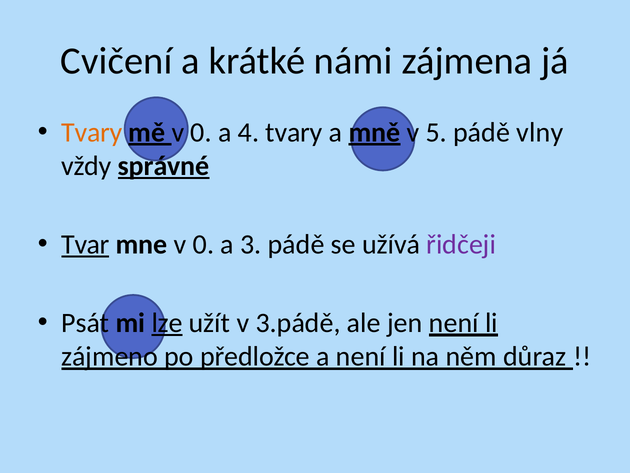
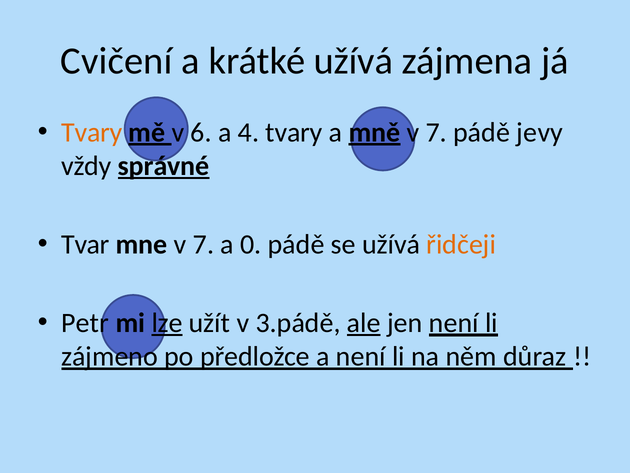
krátké námi: námi -> užívá
0 at (201, 132): 0 -> 6
5 at (436, 132): 5 -> 7
vlny: vlny -> jevy
Tvar underline: present -> none
mne v 0: 0 -> 7
3: 3 -> 0
řidčeji colour: purple -> orange
Psát: Psát -> Petr
ale underline: none -> present
